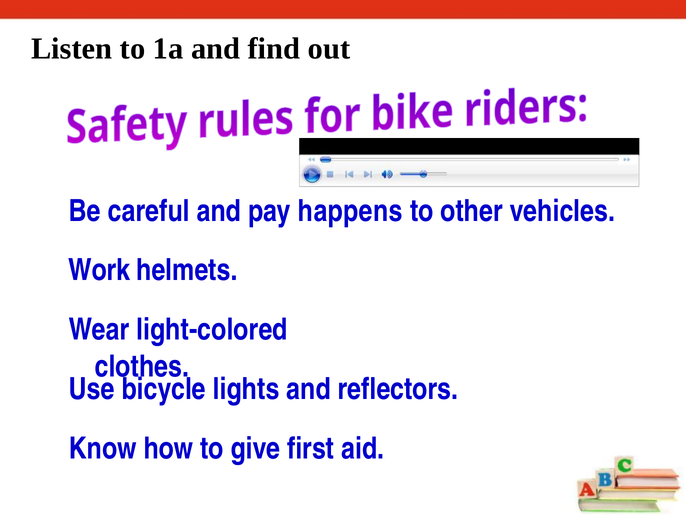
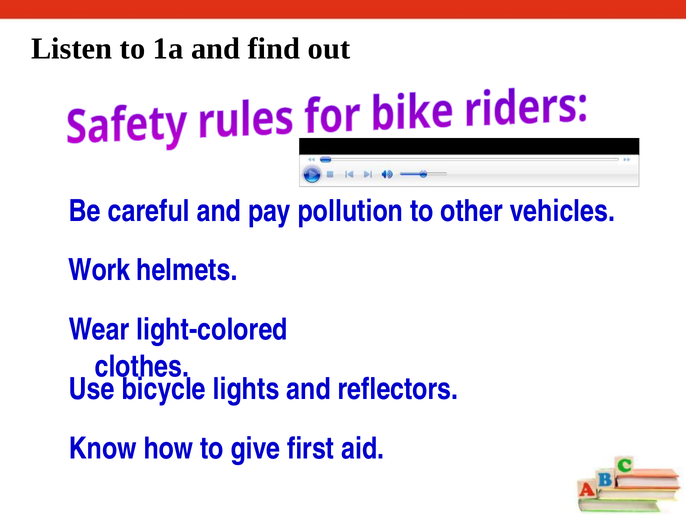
happens: happens -> pollution
